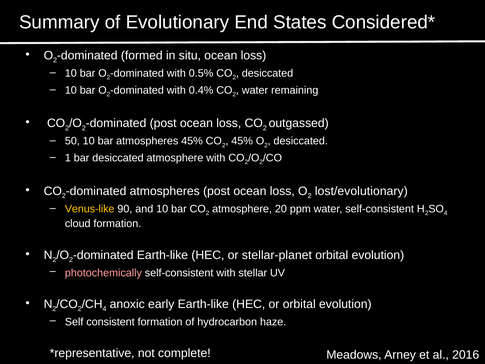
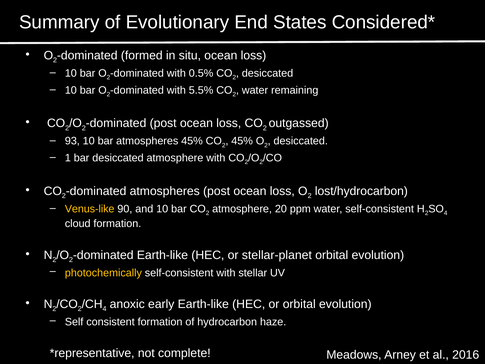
0.4%: 0.4% -> 5.5%
50: 50 -> 93
lost/evolutionary: lost/evolutionary -> lost/hydrocarbon
photochemically colour: pink -> yellow
